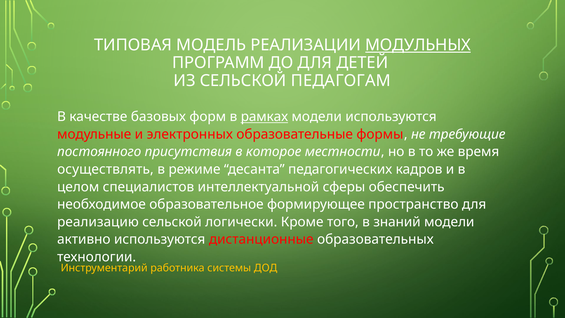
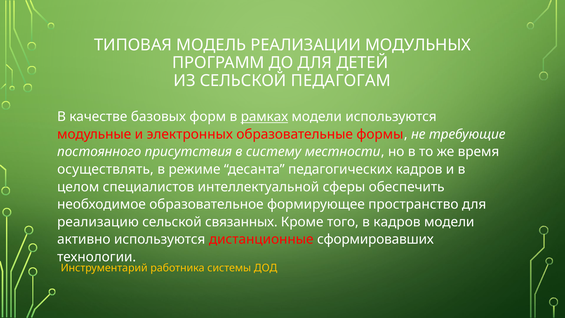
МОДУЛЬНЫХ underline: present -> none
которое: которое -> систему
логически: логически -> связанных
в знаний: знаний -> кадров
образовательных: образовательных -> сформировавших
